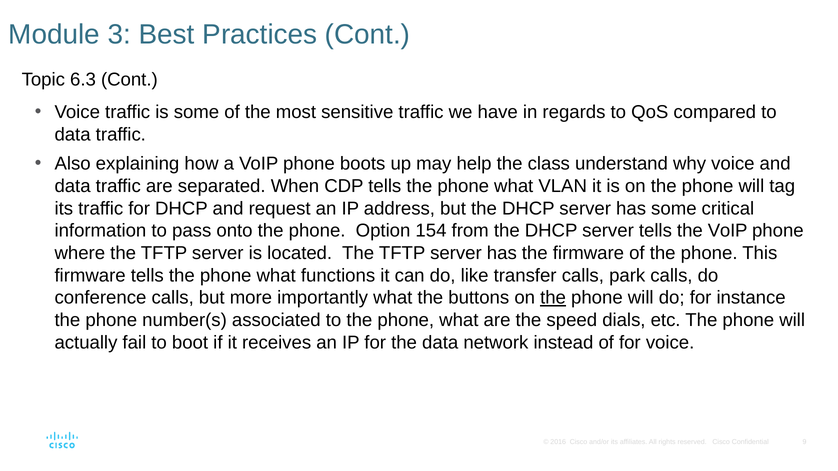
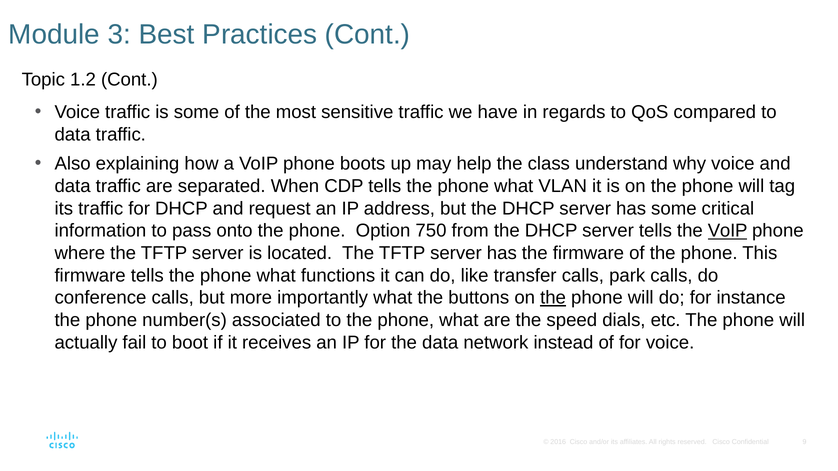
6.3: 6.3 -> 1.2
154: 154 -> 750
VoIP at (728, 231) underline: none -> present
